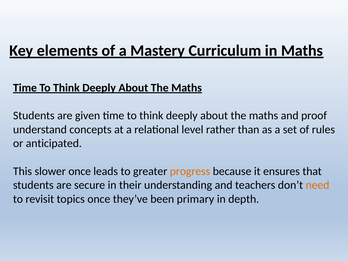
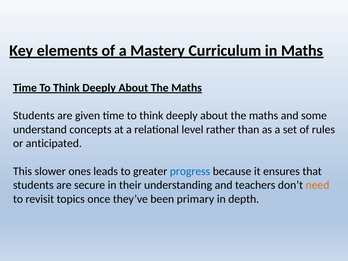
proof: proof -> some
slower once: once -> ones
progress colour: orange -> blue
